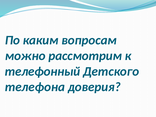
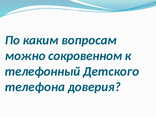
рассмотрим: рассмотрим -> сокровенном
